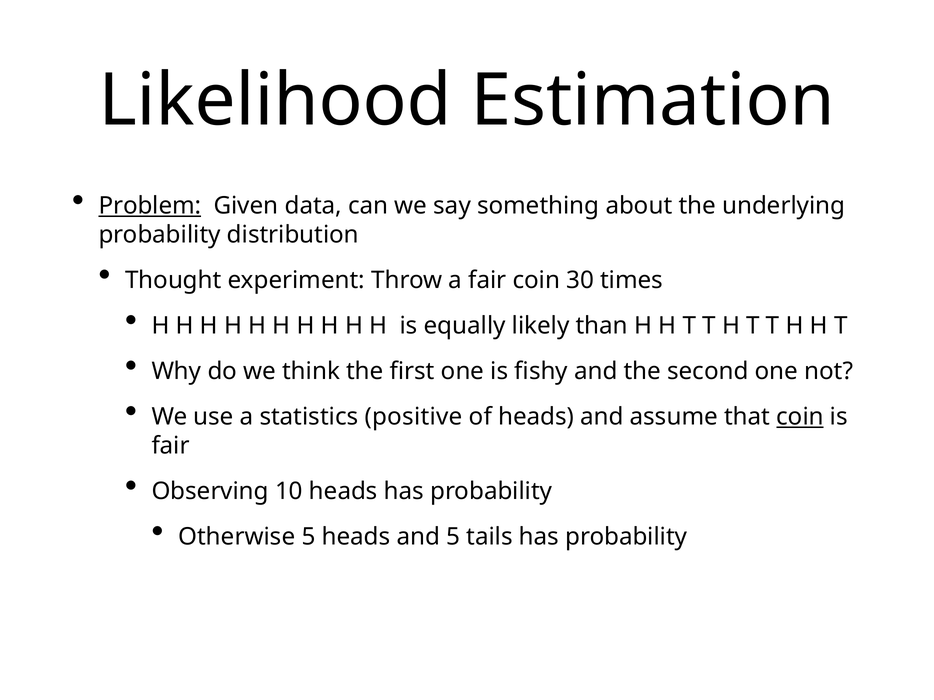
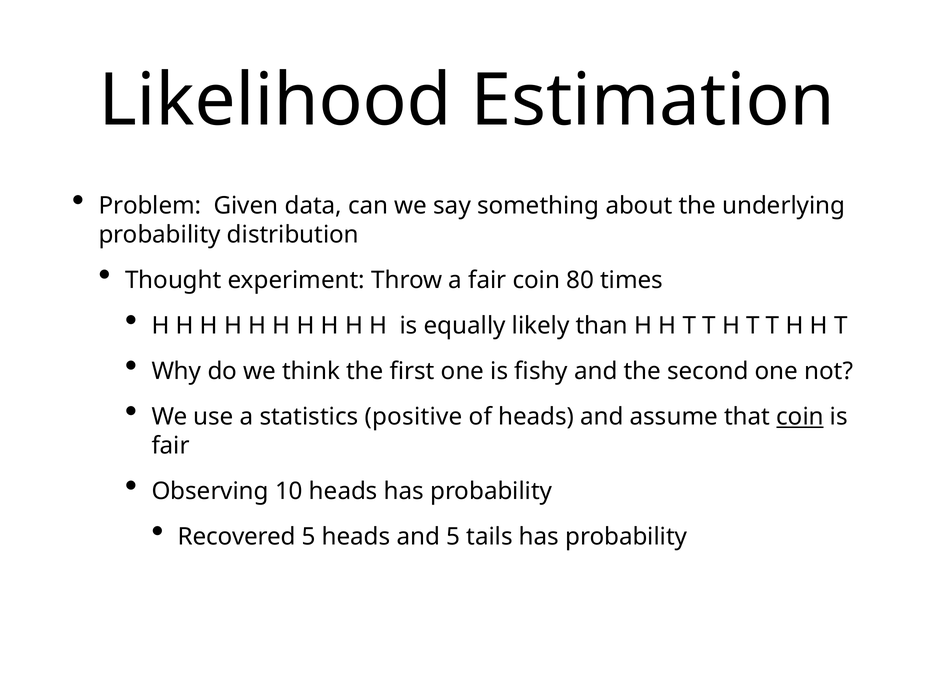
Problem underline: present -> none
30: 30 -> 80
Otherwise: Otherwise -> Recovered
